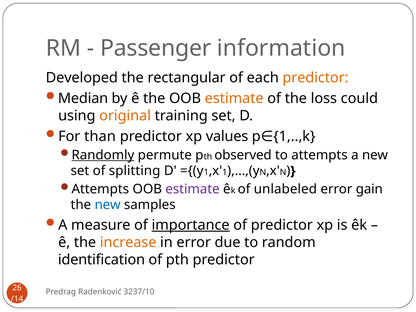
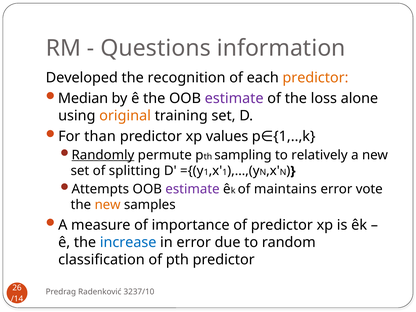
Passenger: Passenger -> Questions
rectangular: rectangular -> recognition
estimate at (234, 98) colour: orange -> purple
could: could -> alone
observed: observed -> sampling
to attempts: attempts -> relatively
unlabeled: unlabeled -> maintains
gain: gain -> vote
new at (108, 205) colour: blue -> orange
importance underline: present -> none
increase colour: orange -> blue
identification: identification -> classification
